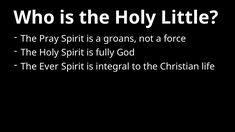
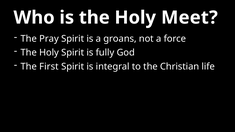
Little: Little -> Meet
Ever: Ever -> First
